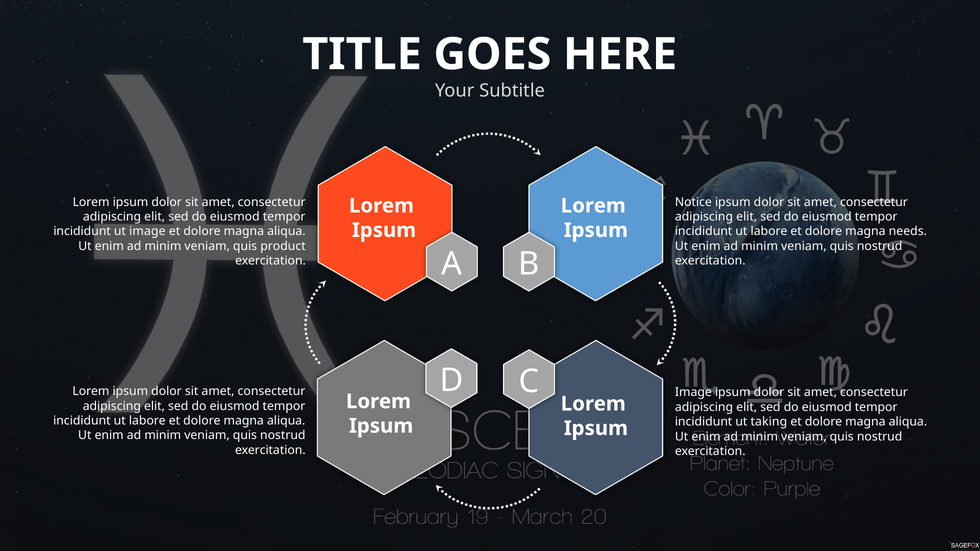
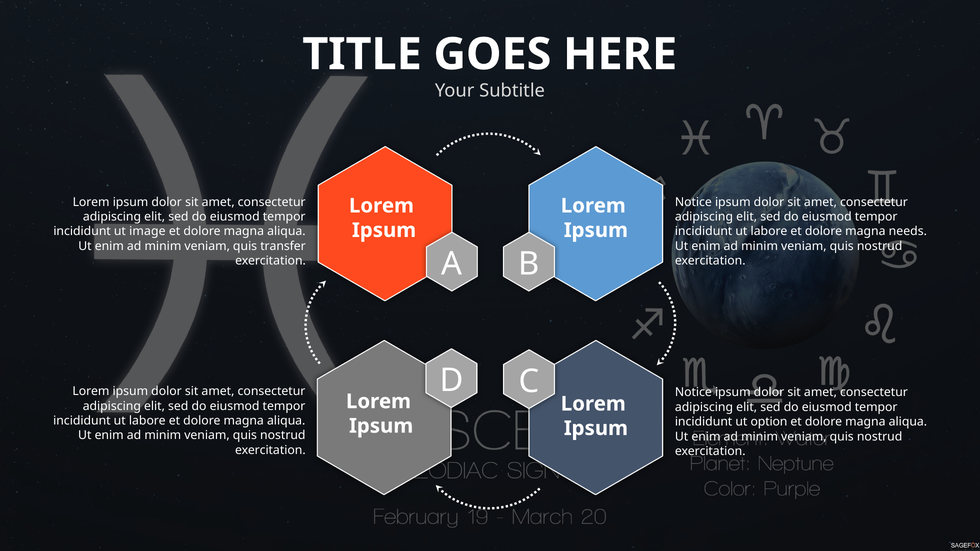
product: product -> transfer
Image at (693, 393): Image -> Notice
taking: taking -> option
